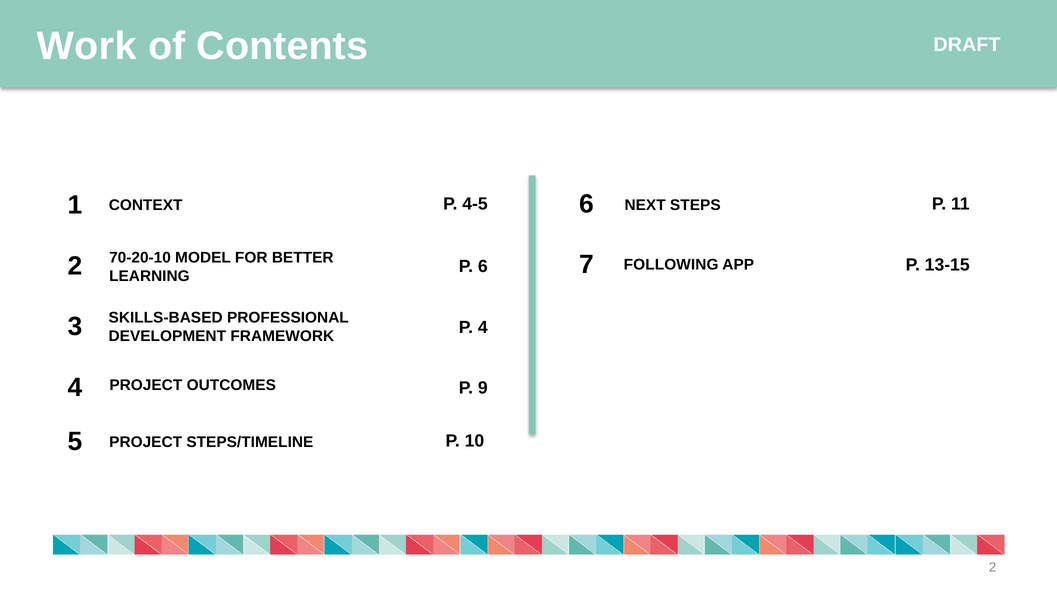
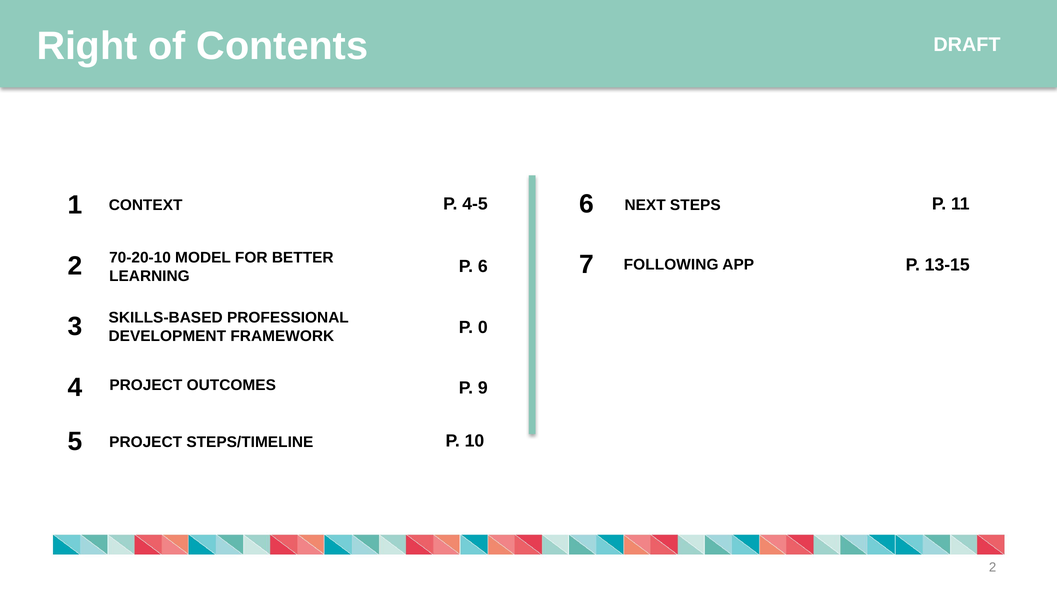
Work: Work -> Right
P 4: 4 -> 0
